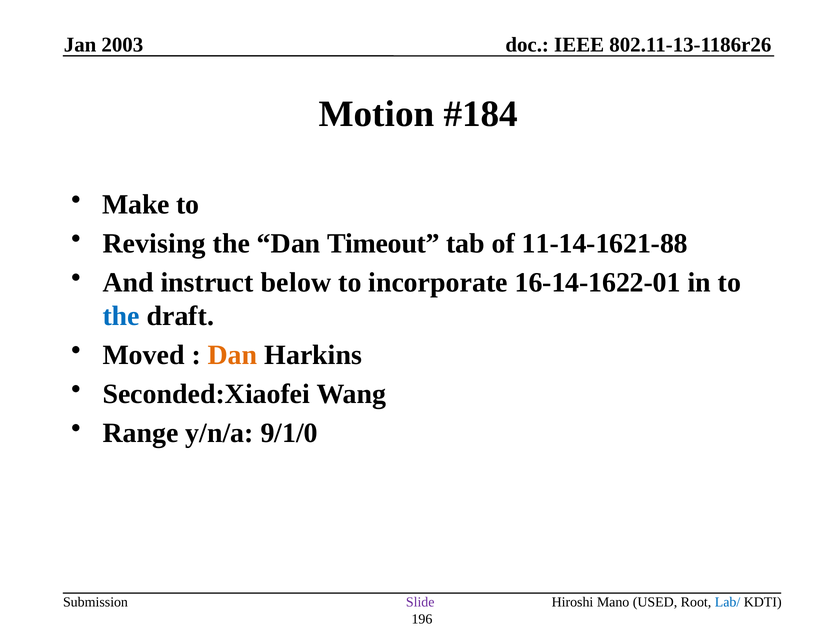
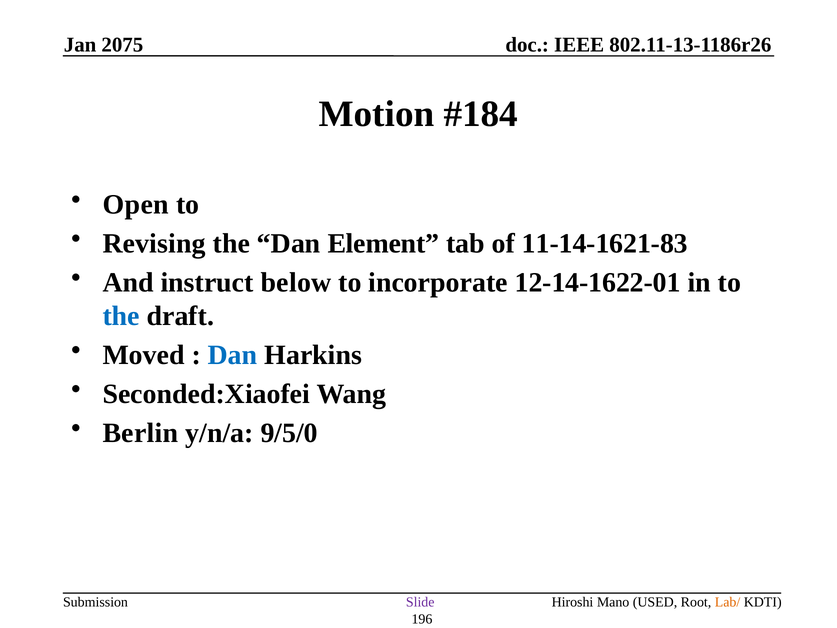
2003: 2003 -> 2075
Make: Make -> Open
Timeout: Timeout -> Element
11-14-1621-88: 11-14-1621-88 -> 11-14-1621-83
16-14-1622-01: 16-14-1622-01 -> 12-14-1622-01
Dan at (233, 355) colour: orange -> blue
Range: Range -> Berlin
9/1/0: 9/1/0 -> 9/5/0
Lab/ colour: blue -> orange
